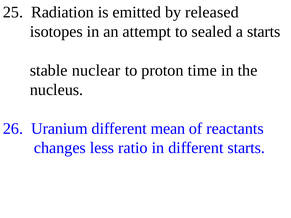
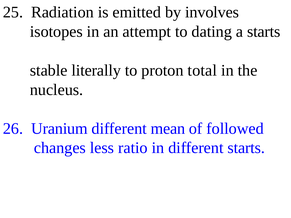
released: released -> involves
sealed: sealed -> dating
nuclear: nuclear -> literally
time: time -> total
reactants: reactants -> followed
